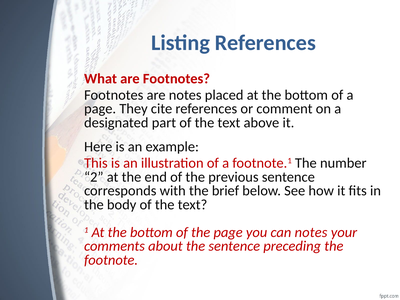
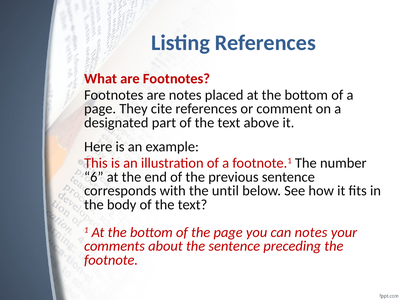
2: 2 -> 6
brief: brief -> until
